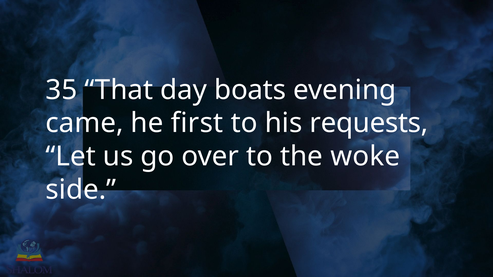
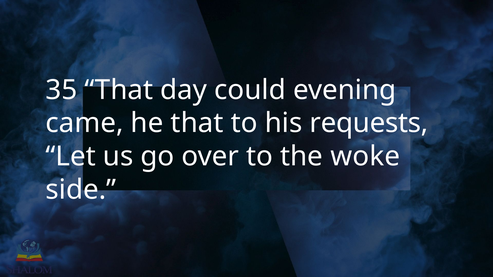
boats: boats -> could
he first: first -> that
